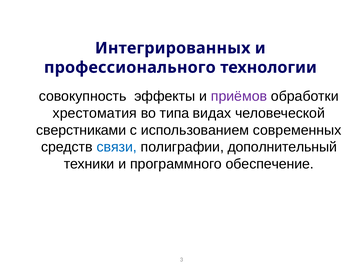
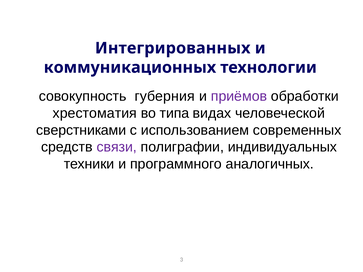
профессионального: профессионального -> коммуникационных
эффекты: эффекты -> губерния
связи colour: blue -> purple
дополнительный: дополнительный -> индивидуальных
обеспечение: обеспечение -> аналогичных
